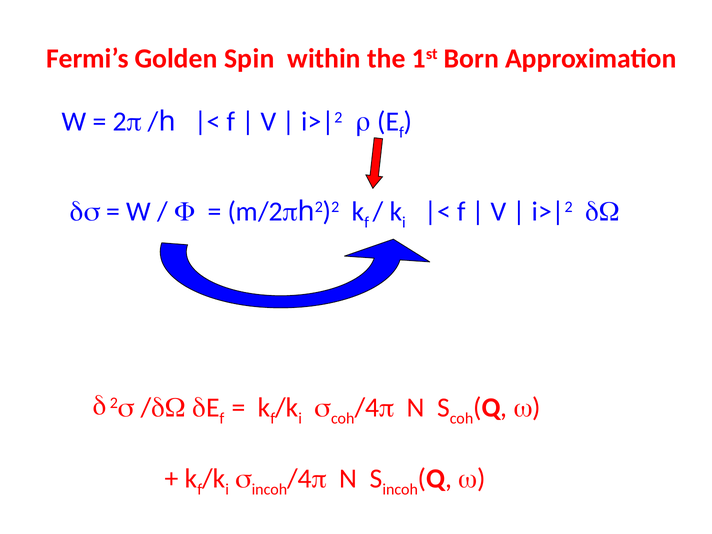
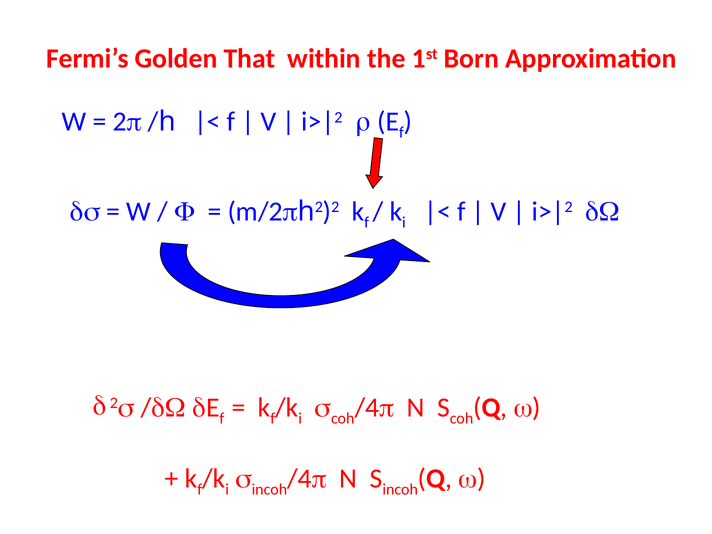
Spin: Spin -> That
